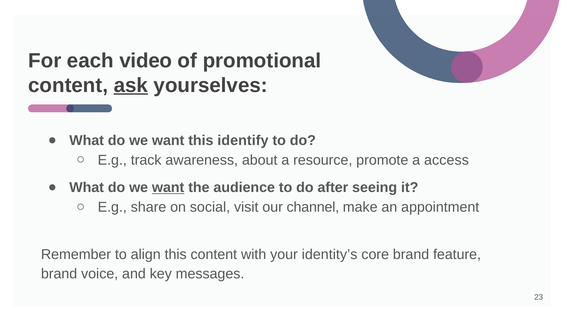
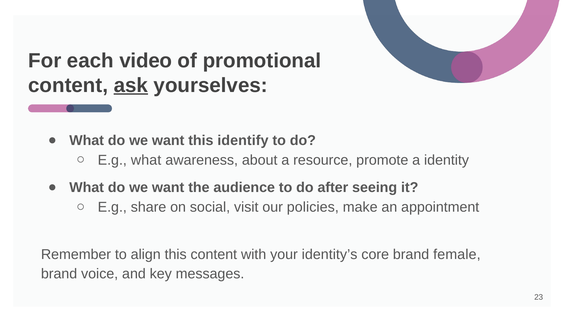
E.g track: track -> what
access: access -> identity
want at (168, 187) underline: present -> none
channel: channel -> policies
feature: feature -> female
